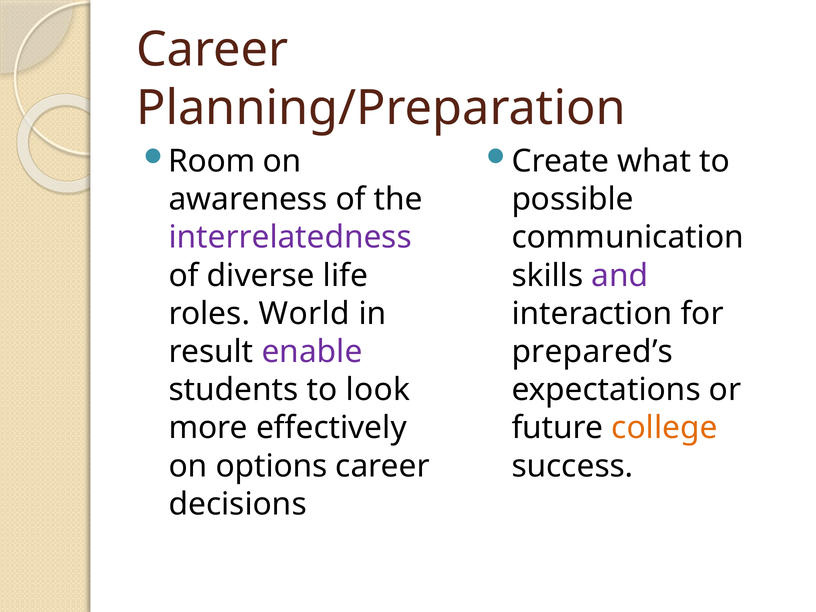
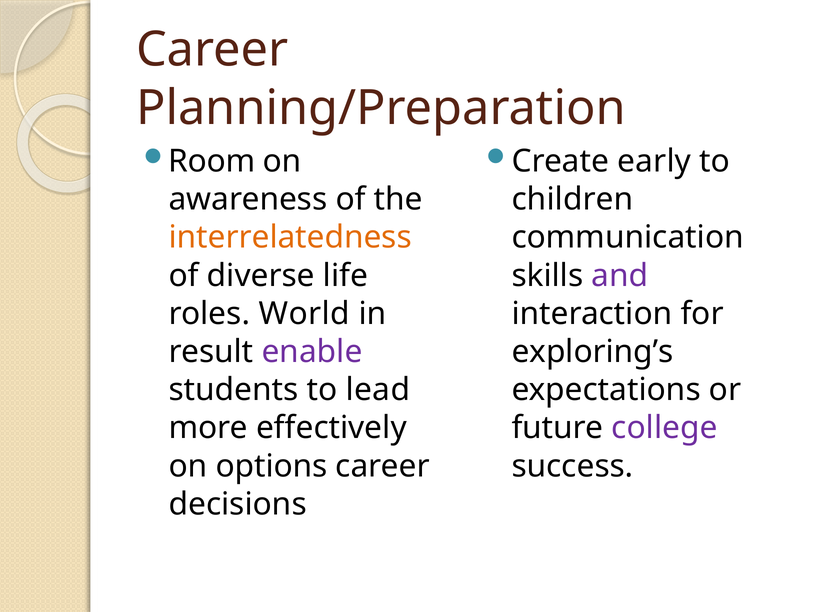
what: what -> early
possible: possible -> children
interrelatedness colour: purple -> orange
prepared’s: prepared’s -> exploring’s
look: look -> lead
college colour: orange -> purple
